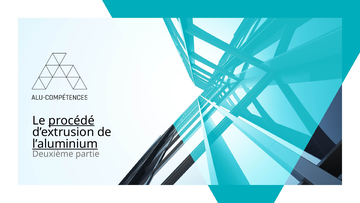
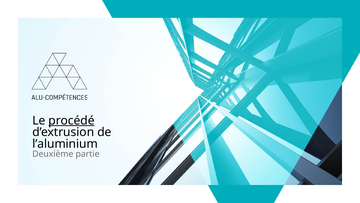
l’aluminium underline: present -> none
